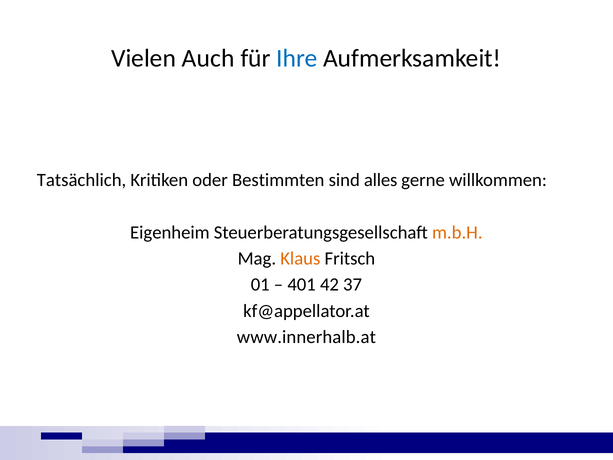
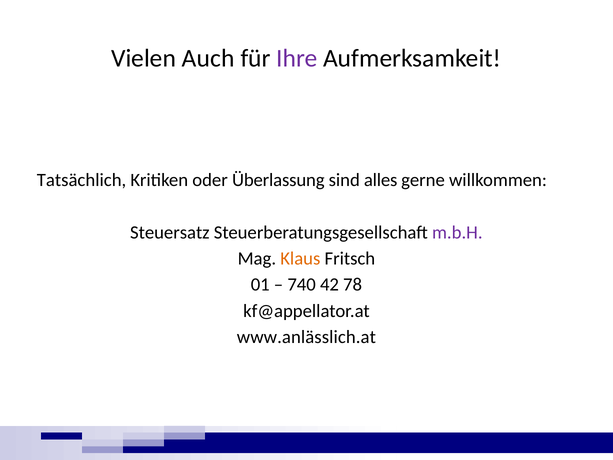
Ihre colour: blue -> purple
Bestimmten: Bestimmten -> Überlassung
Eigenheim: Eigenheim -> Steuersatz
m.b.H colour: orange -> purple
401: 401 -> 740
37: 37 -> 78
www.innerhalb.at: www.innerhalb.at -> www.anlässlich.at
